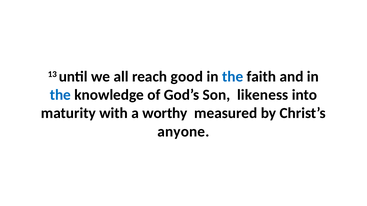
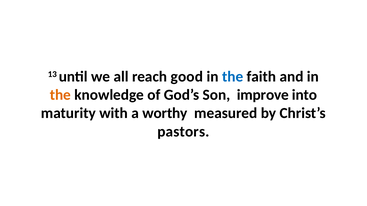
the at (60, 95) colour: blue -> orange
likeness: likeness -> improve
anyone: anyone -> pastors
